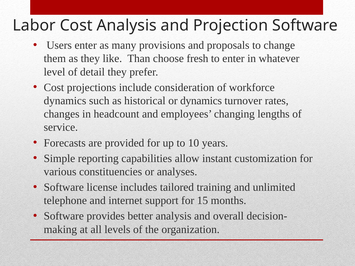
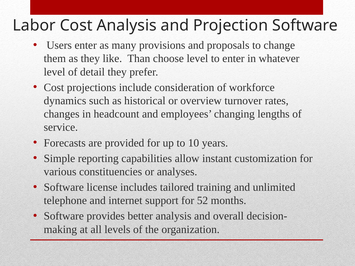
choose fresh: fresh -> level
or dynamics: dynamics -> overview
15: 15 -> 52
